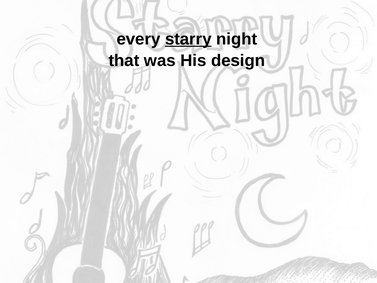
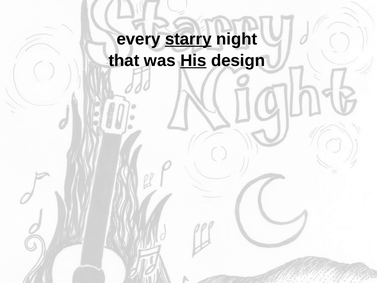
His underline: none -> present
